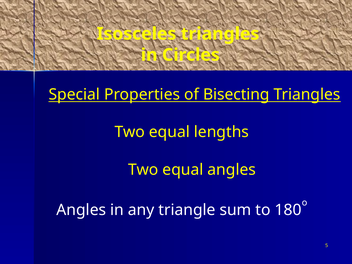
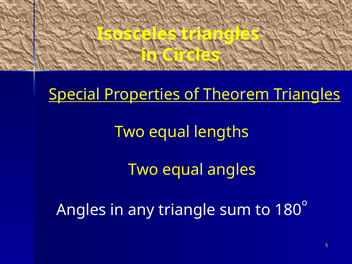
Bisecting: Bisecting -> Theorem
